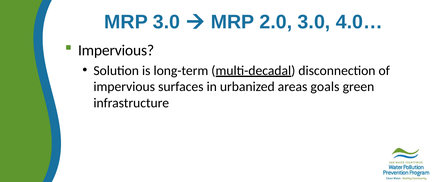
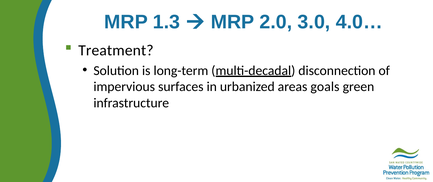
MRP 3.0: 3.0 -> 1.3
Impervious at (116, 51): Impervious -> Treatment
